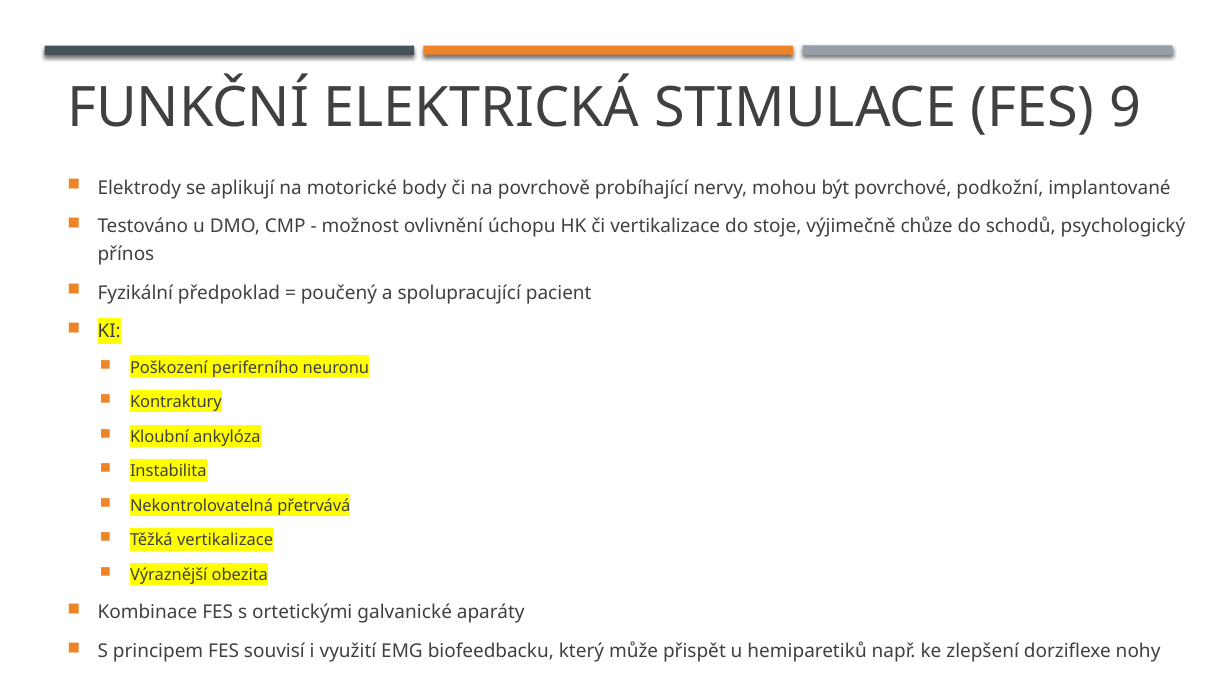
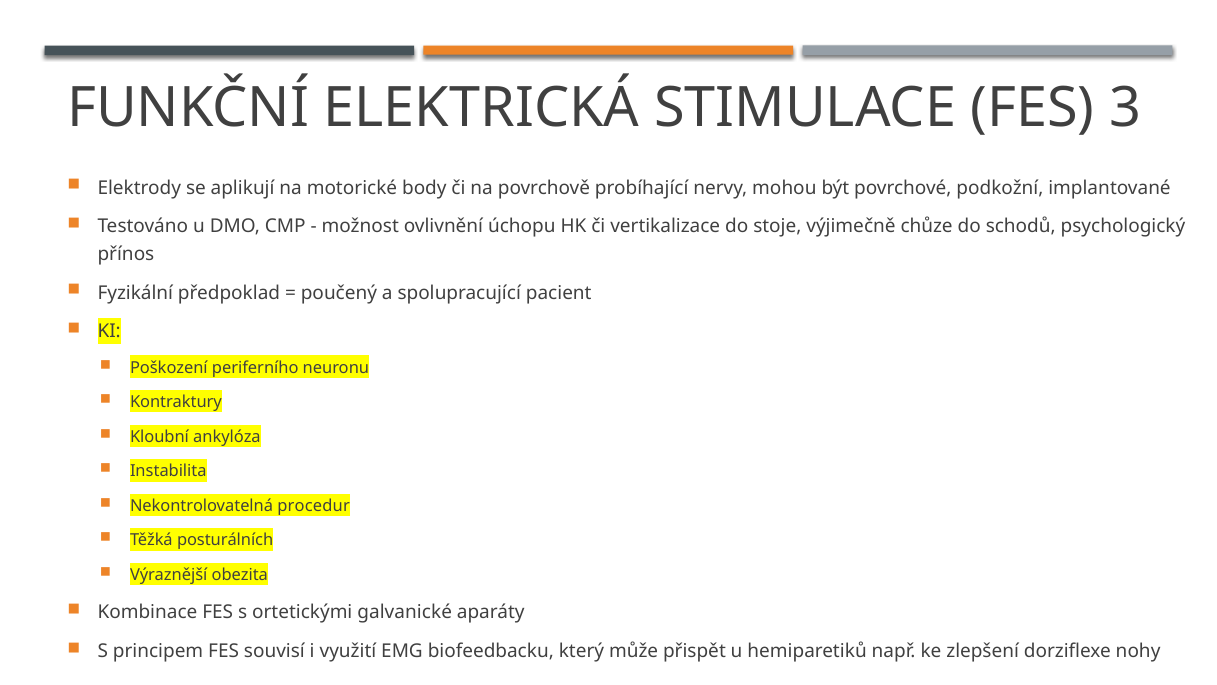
9: 9 -> 3
přetrvává: přetrvává -> procedur
Těžká vertikalizace: vertikalizace -> posturálních
